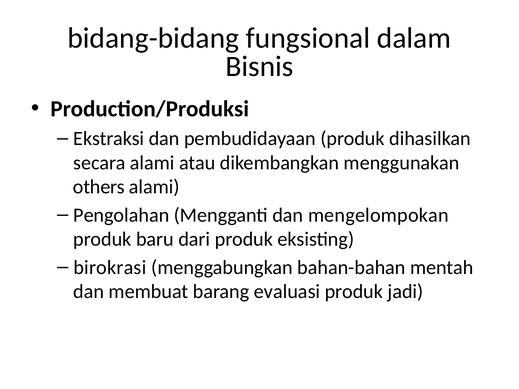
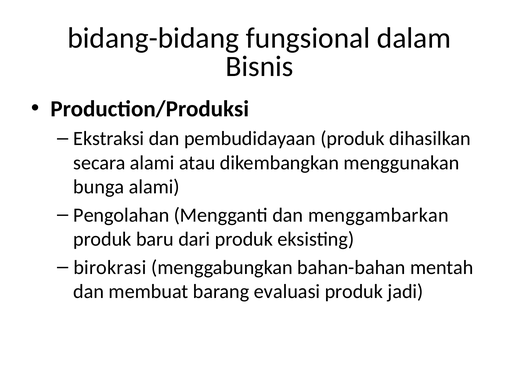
others: others -> bunga
mengelompokan: mengelompokan -> menggambarkan
